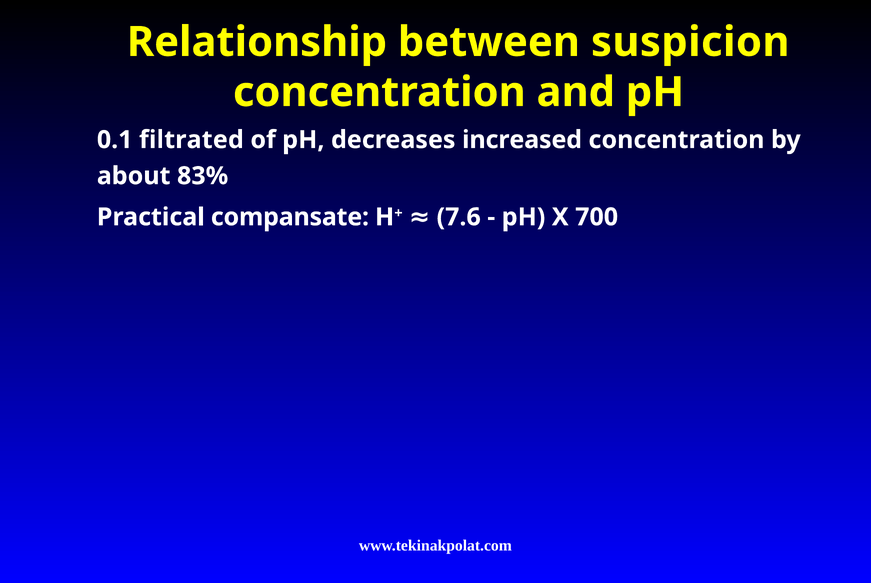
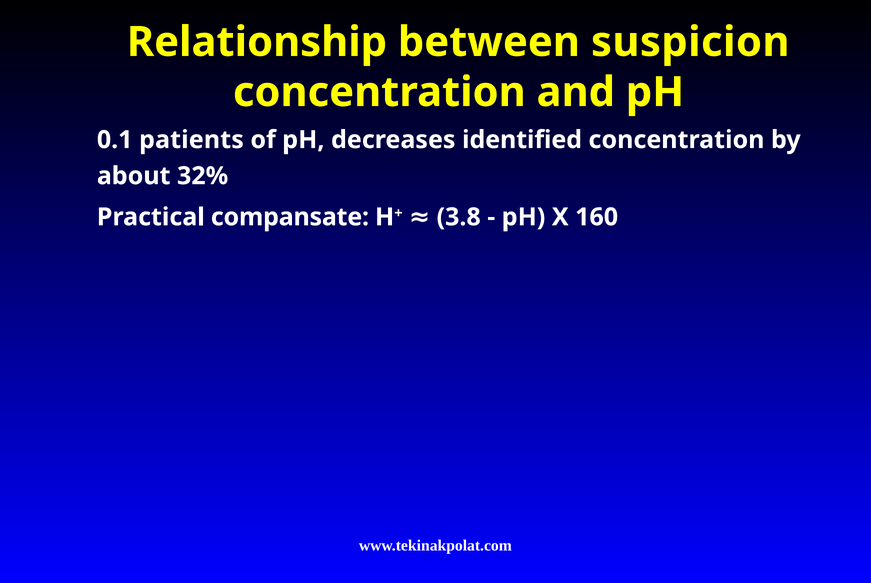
filtrated: filtrated -> patients
increased: increased -> identified
83%: 83% -> 32%
7.6: 7.6 -> 3.8
700: 700 -> 160
